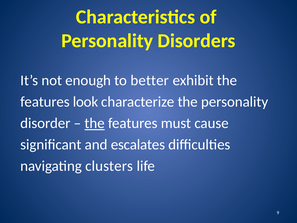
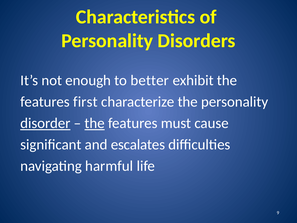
look: look -> first
disorder underline: none -> present
clusters: clusters -> harmful
